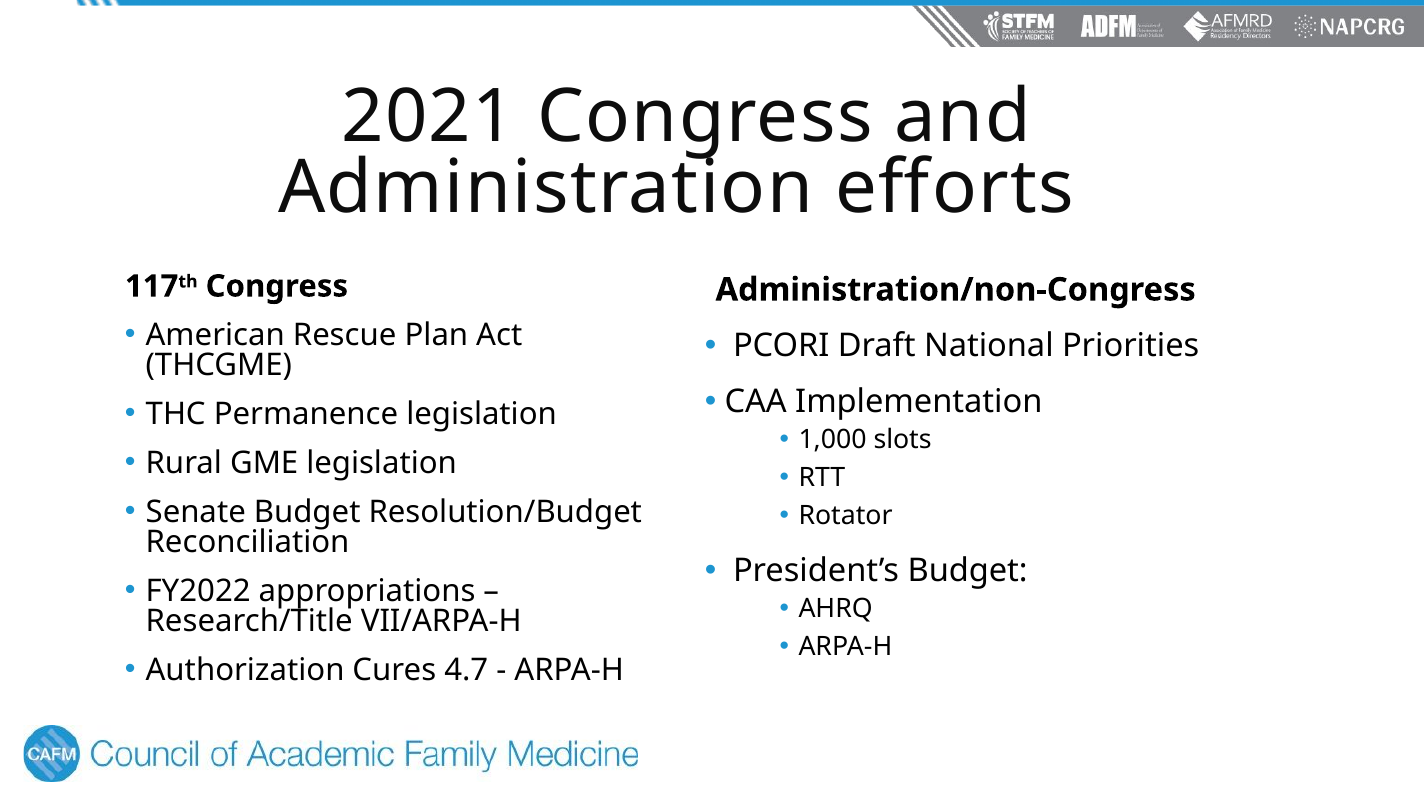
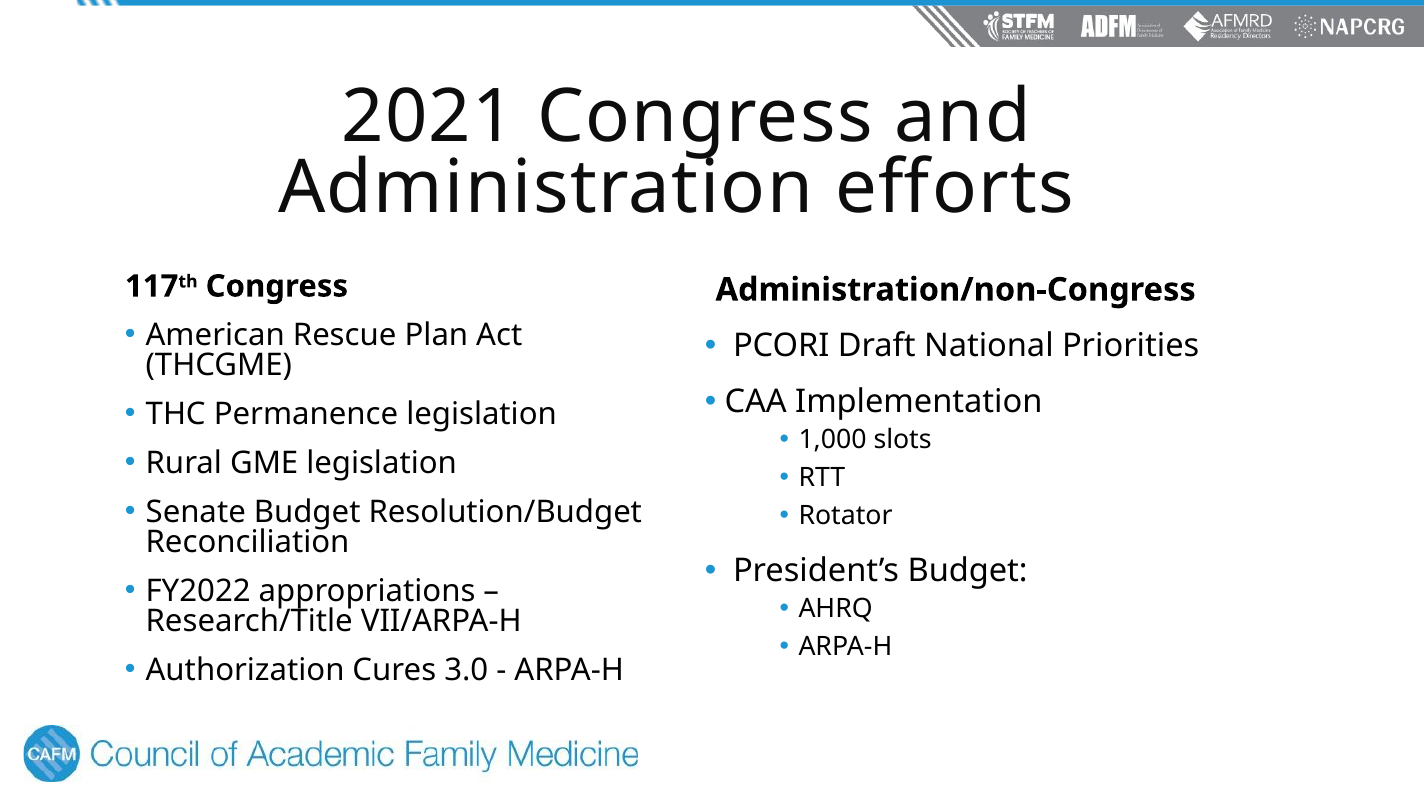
4.7: 4.7 -> 3.0
